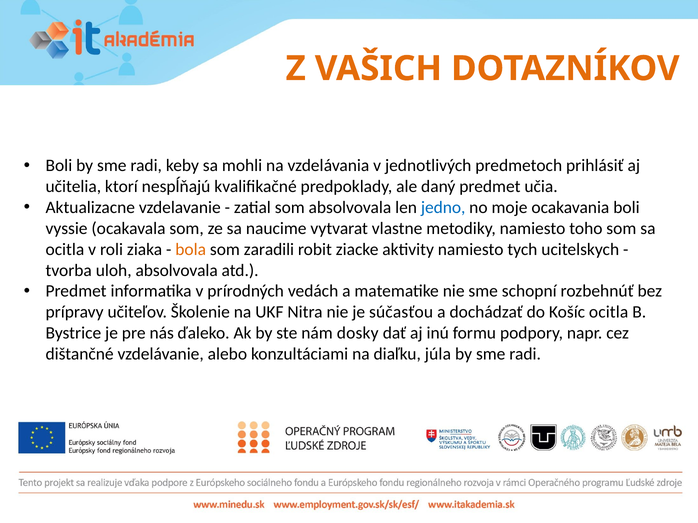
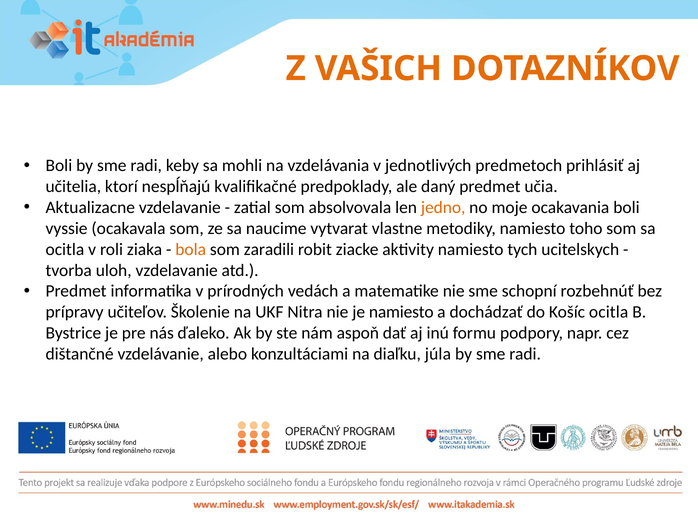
jedno colour: blue -> orange
uloh absolvovala: absolvovala -> vzdelavanie
je súčasťou: súčasťou -> namiesto
dosky: dosky -> aspoň
